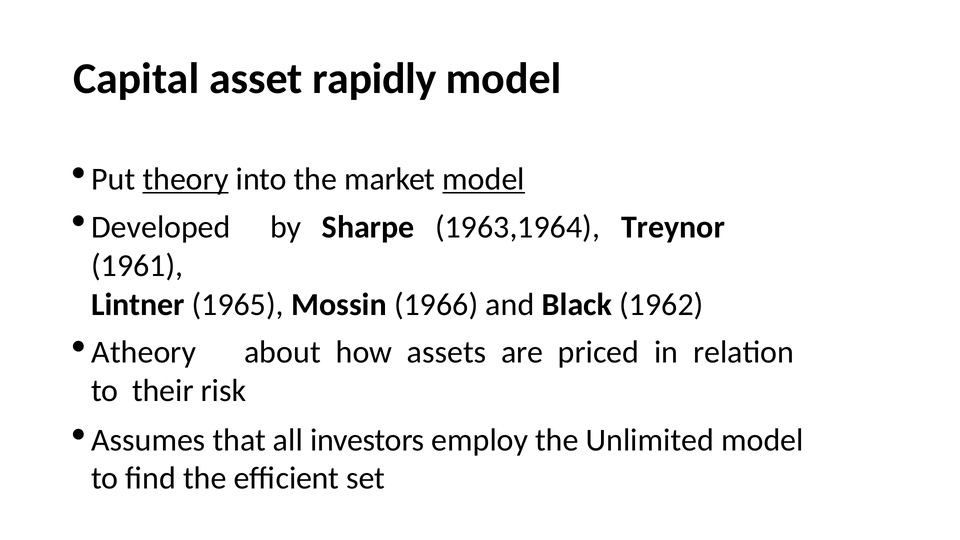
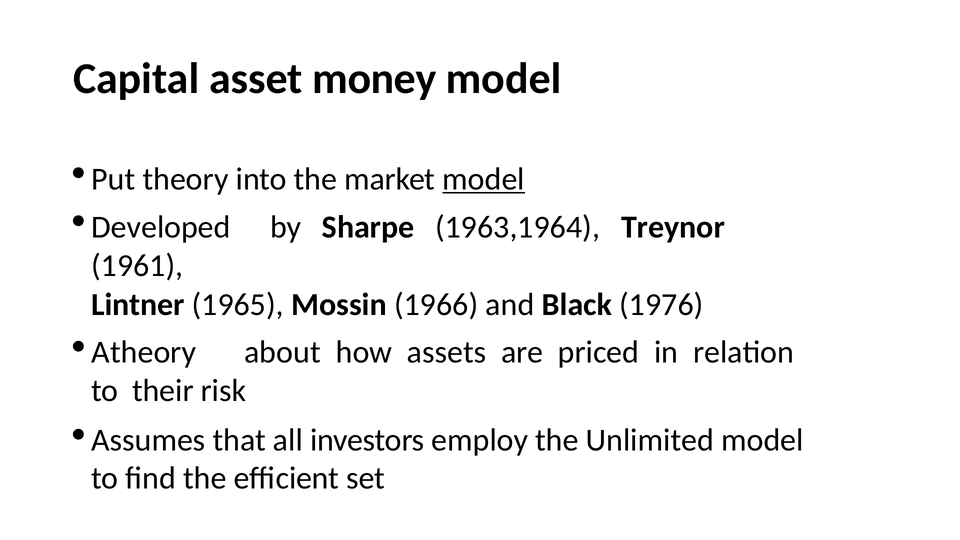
rapidly: rapidly -> money
theory underline: present -> none
1962: 1962 -> 1976
